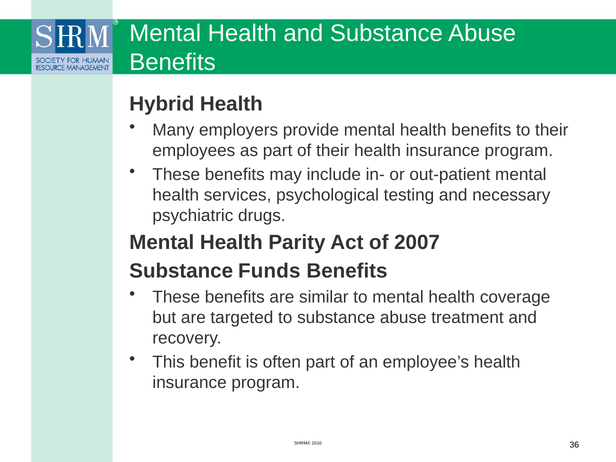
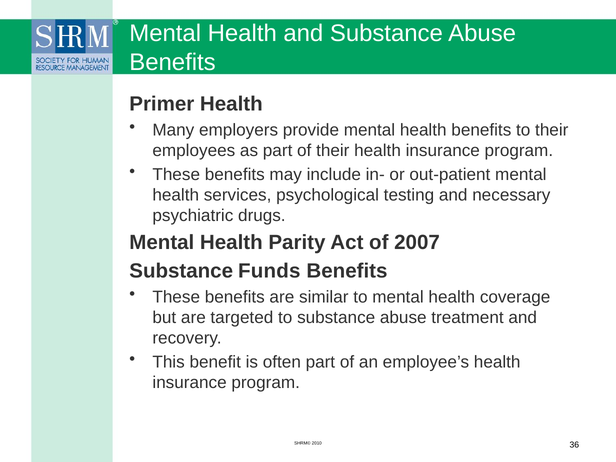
Hybrid: Hybrid -> Primer
